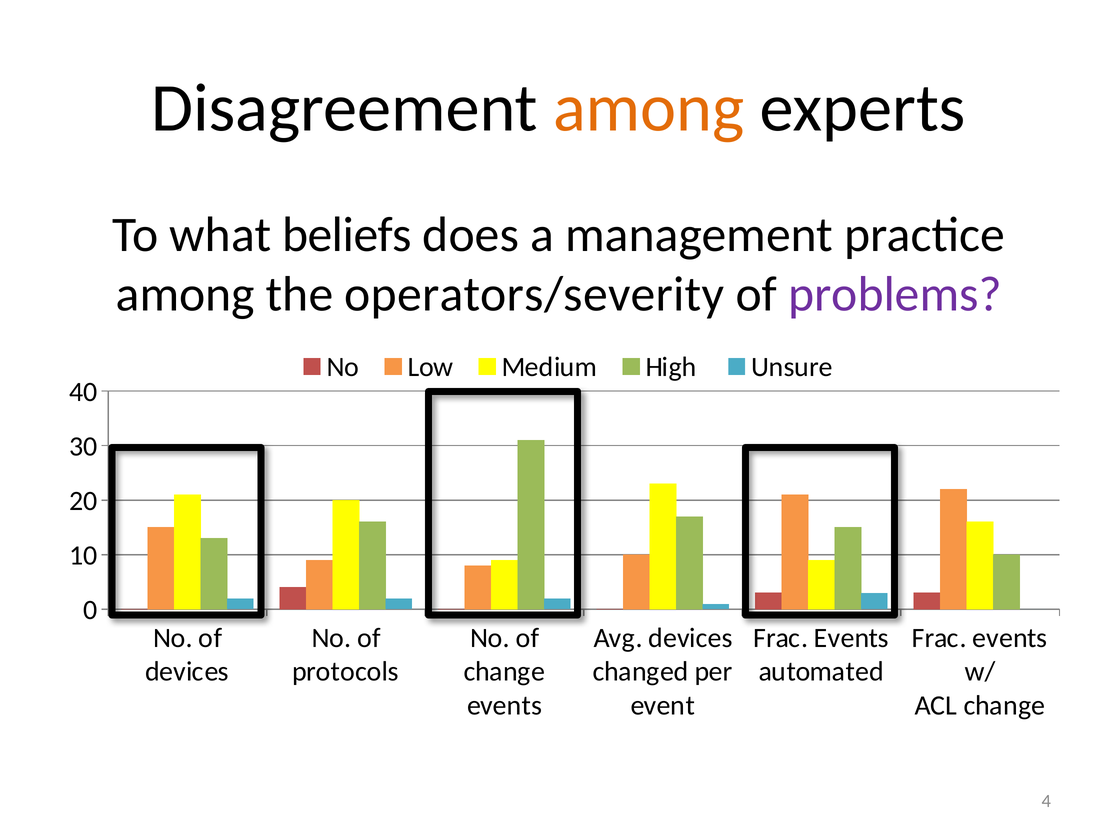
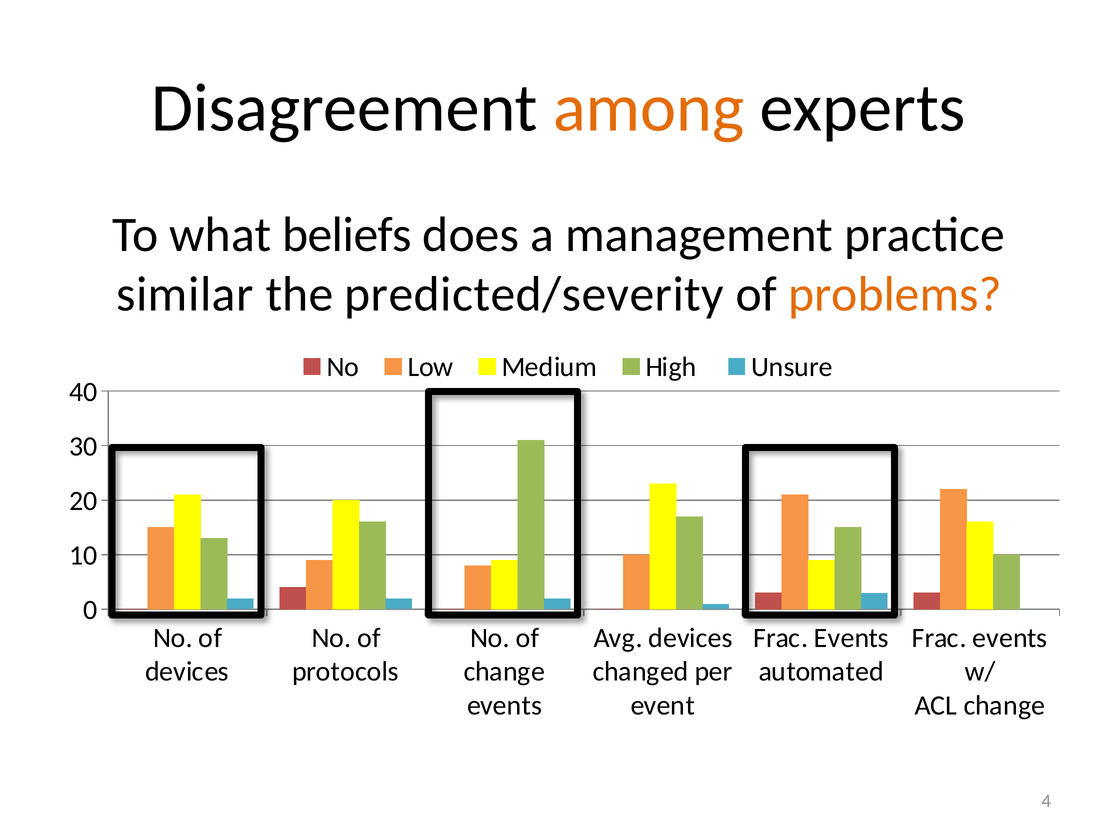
among at (185, 294): among -> similar
operators/severity: operators/severity -> predicted/severity
problems colour: purple -> orange
